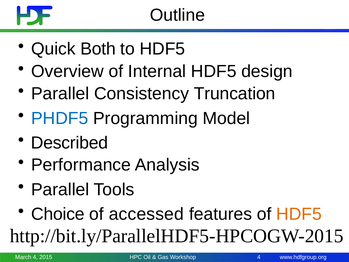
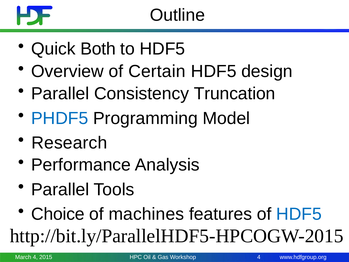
Internal: Internal -> Certain
Described: Described -> Research
accessed: accessed -> machines
HDF5 at (299, 214) colour: orange -> blue
